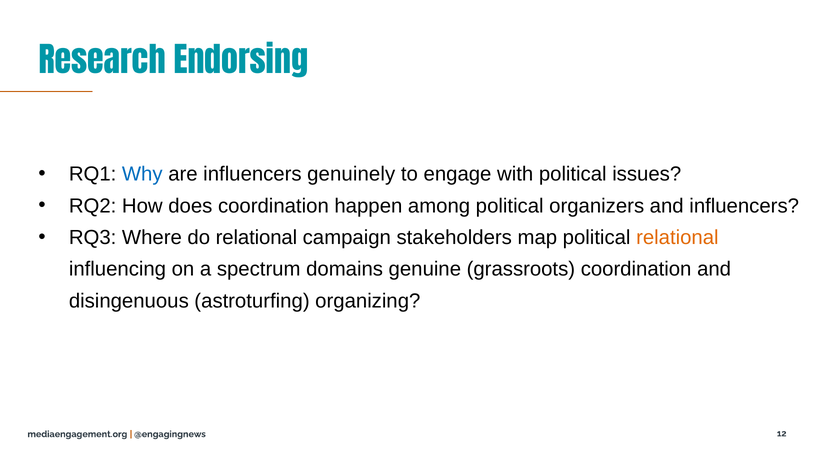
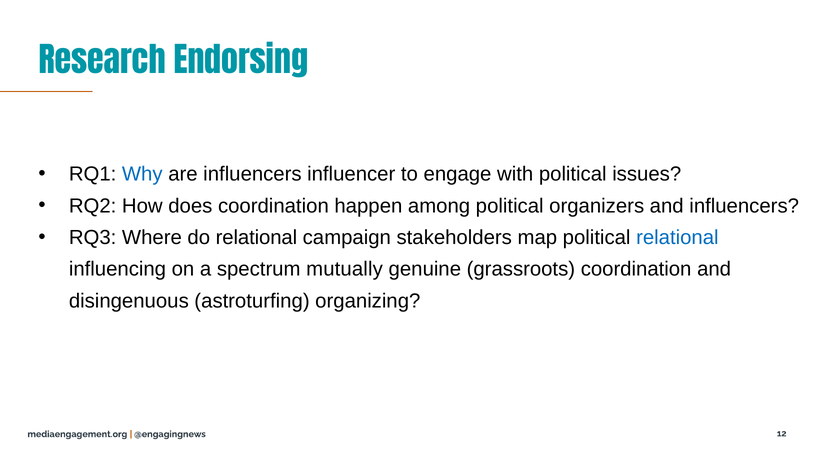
genuinely: genuinely -> influencer
relational at (677, 237) colour: orange -> blue
domains: domains -> mutually
